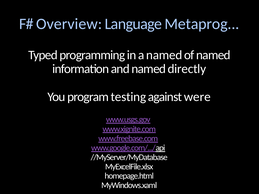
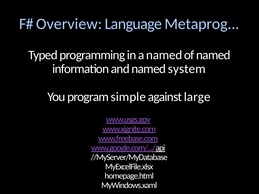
directly: directly -> system
testing: testing -> simple
were: were -> large
